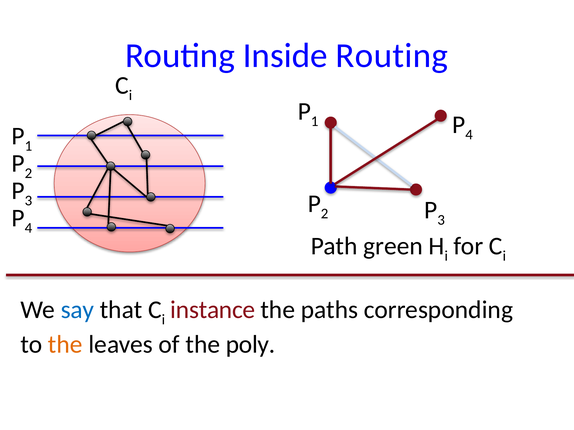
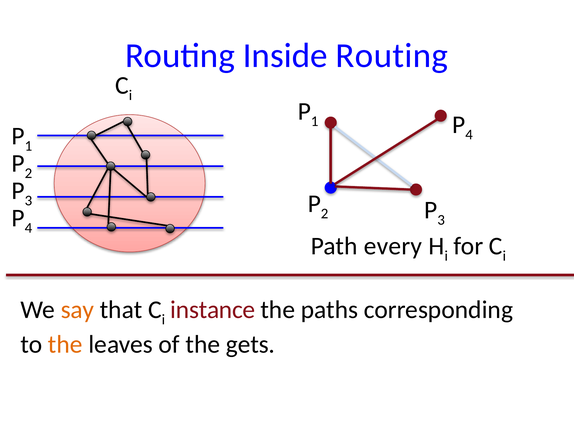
green: green -> every
say colour: blue -> orange
poly: poly -> gets
